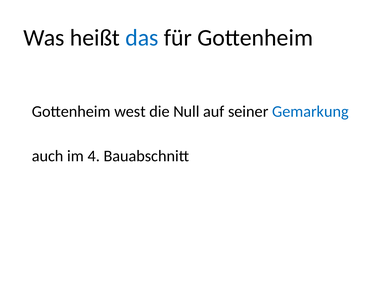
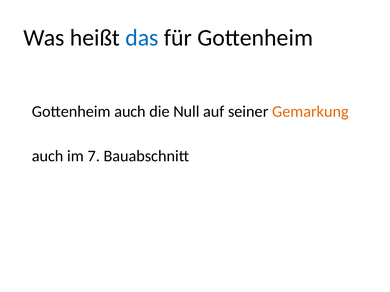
Gottenheim west: west -> auch
Gemarkung colour: blue -> orange
4: 4 -> 7
